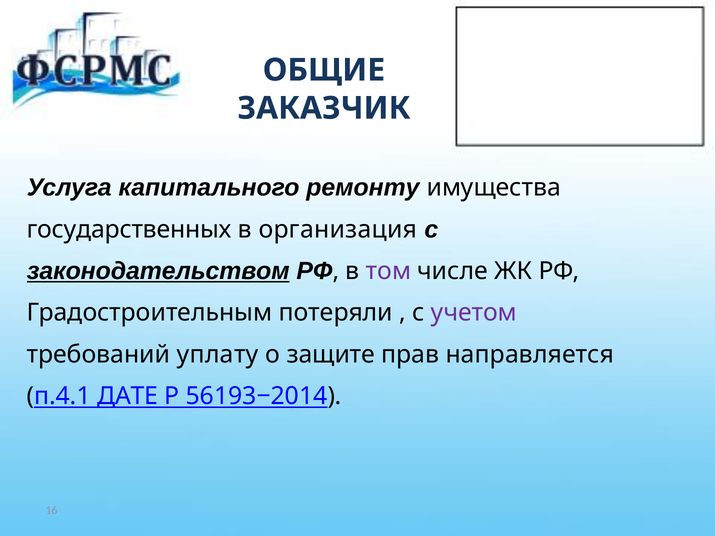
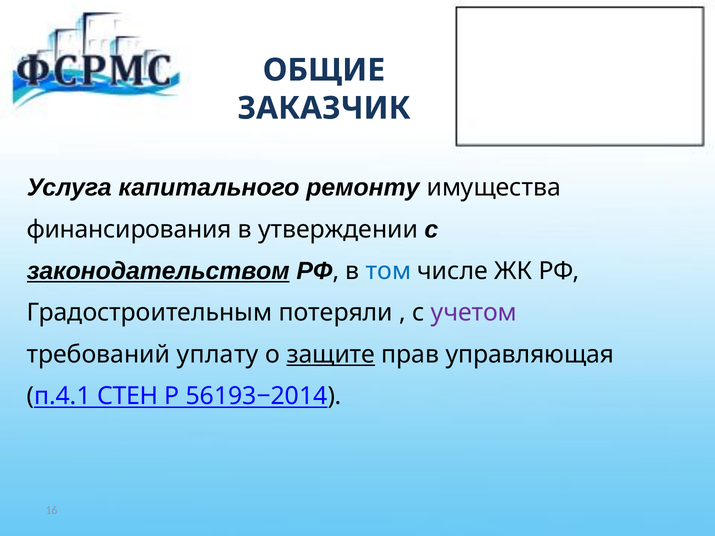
государственных: государственных -> финансирования
организация: организация -> утверждении
том colour: purple -> blue
защите underline: none -> present
направляется: направляется -> управляющая
ДАТЕ: ДАТЕ -> СТЕН
